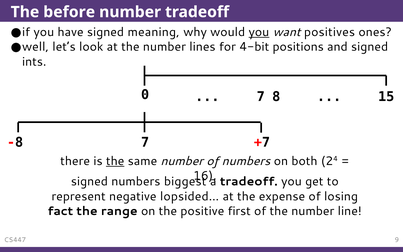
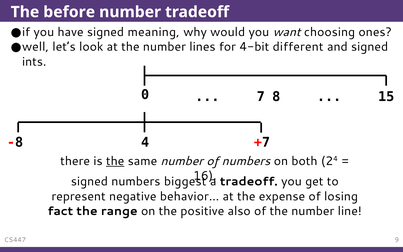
you at (259, 32) underline: present -> none
positives: positives -> choosing
positions: positions -> different
-8 7: 7 -> 4
lopsided…: lopsided… -> behavior…
first: first -> also
